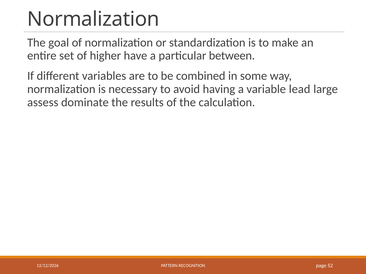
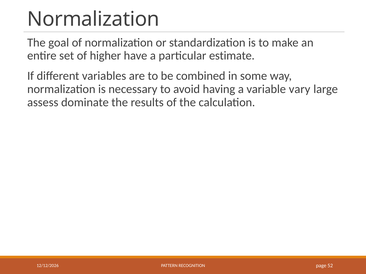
between: between -> estimate
lead: lead -> vary
